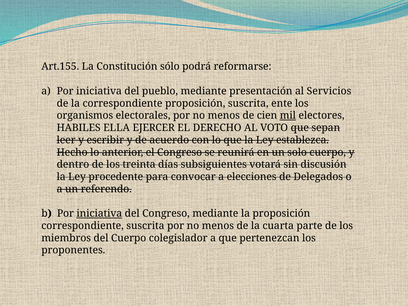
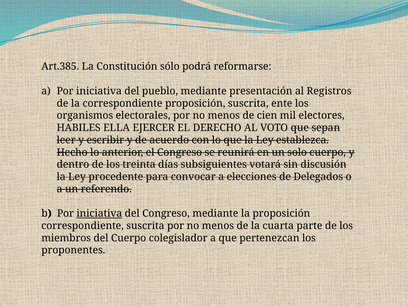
Art.155: Art.155 -> Art.385
Servicios: Servicios -> Registros
mil underline: present -> none
